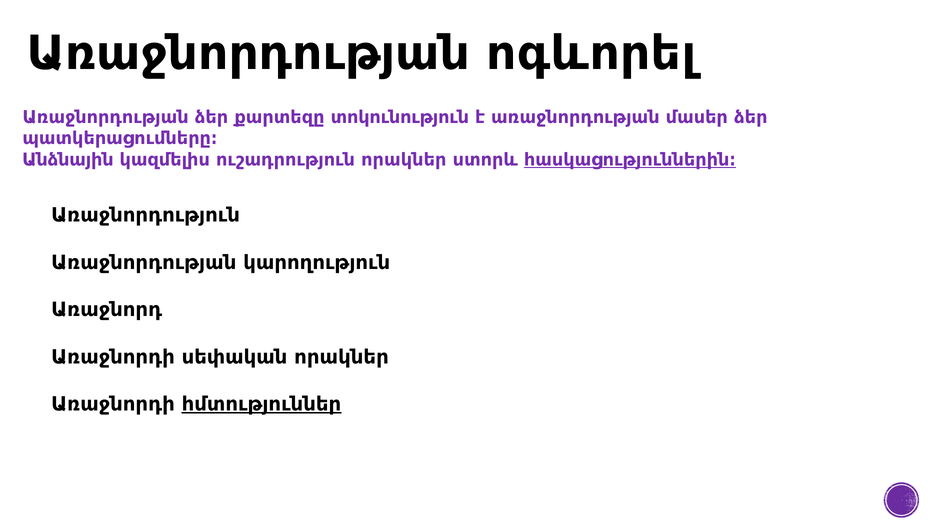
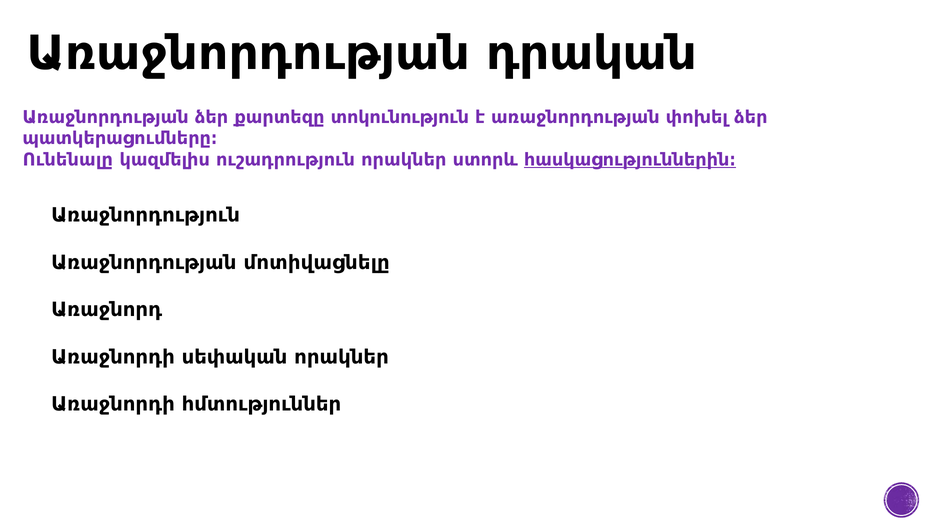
ոգևորել: ոգևորել -> դրական
մասեր: մասեր -> փոխել
Անձնային: Անձնային -> Ունենալը
կարողություն: կարողություն -> մոտիվացնելը
հմտություններ underline: present -> none
